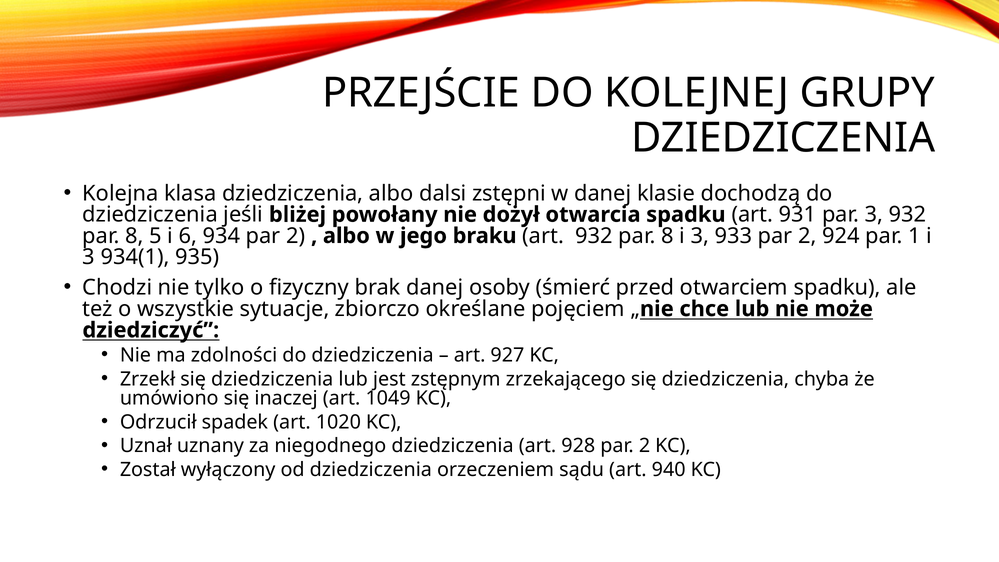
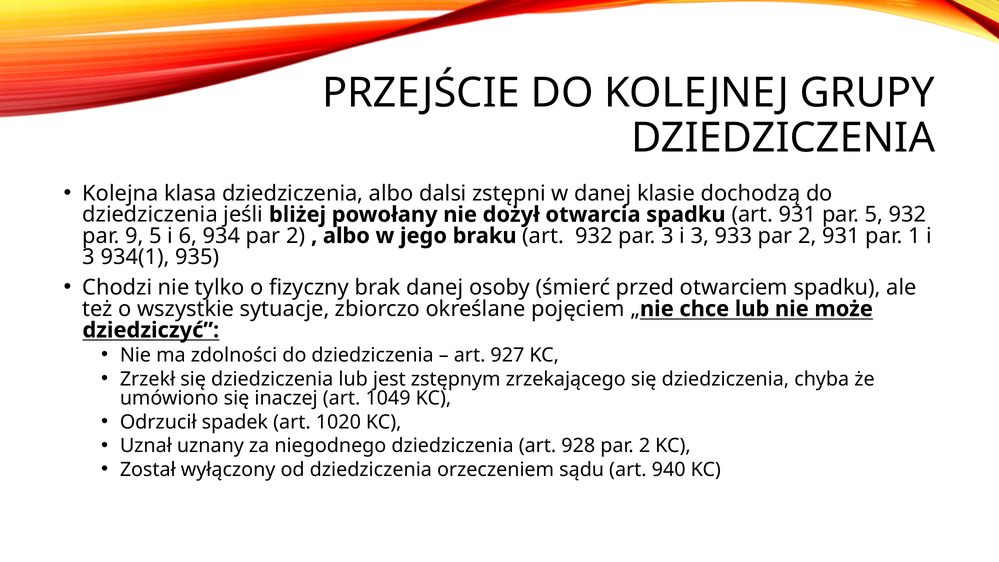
par 3: 3 -> 5
8 at (134, 236): 8 -> 9
art 932 par 8: 8 -> 3
2 924: 924 -> 931
